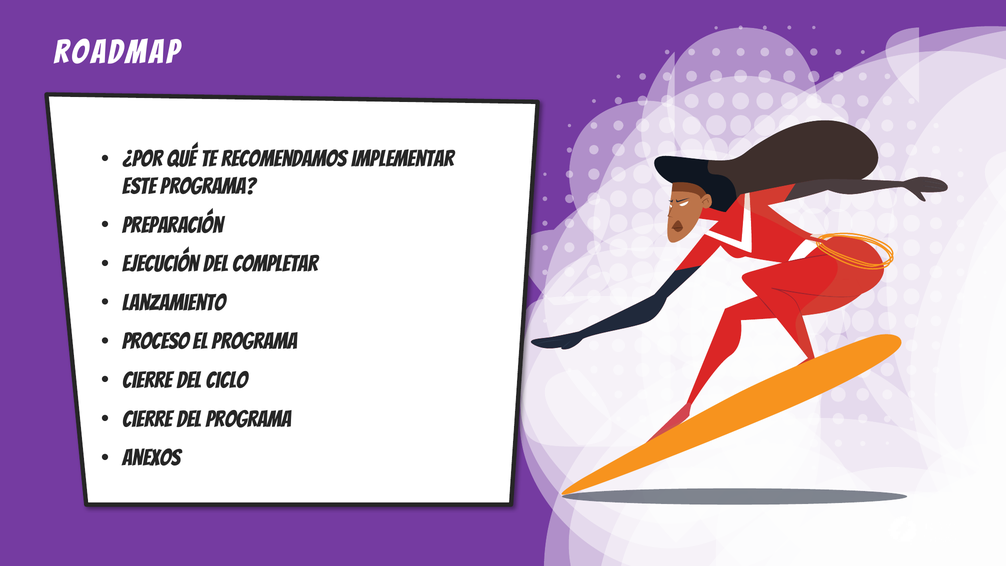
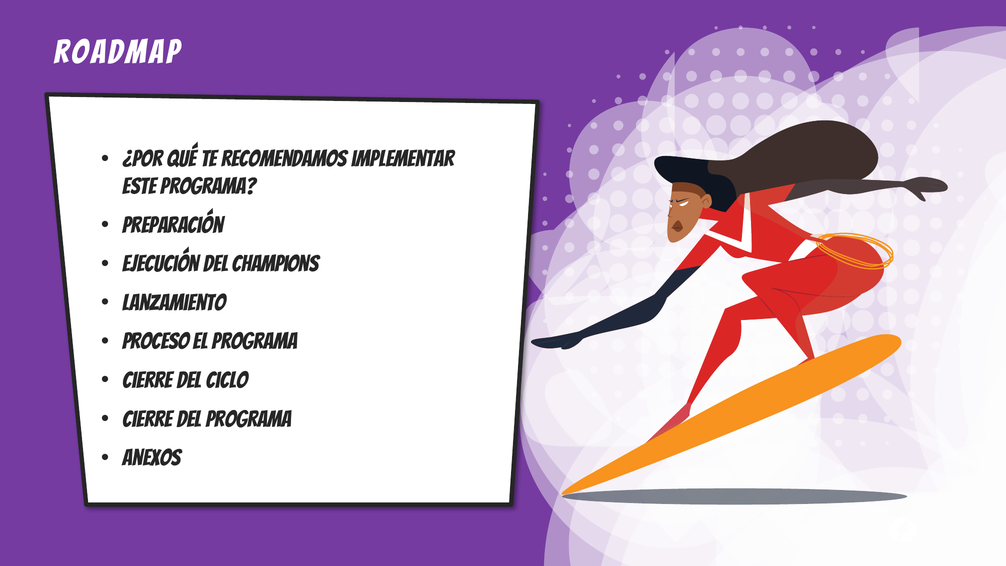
completar: completar -> champions
